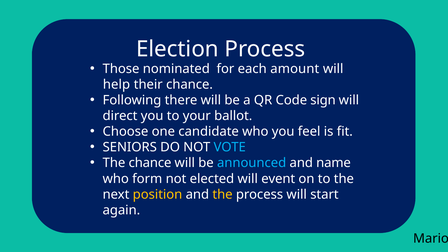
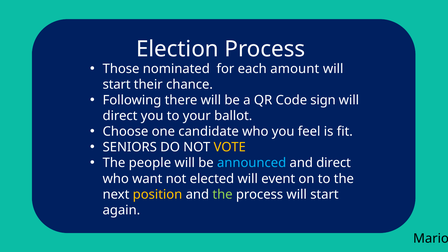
help at (116, 85): help -> start
VOTE colour: light blue -> yellow
The chance: chance -> people
and name: name -> direct
form: form -> want
the at (223, 194) colour: yellow -> light green
